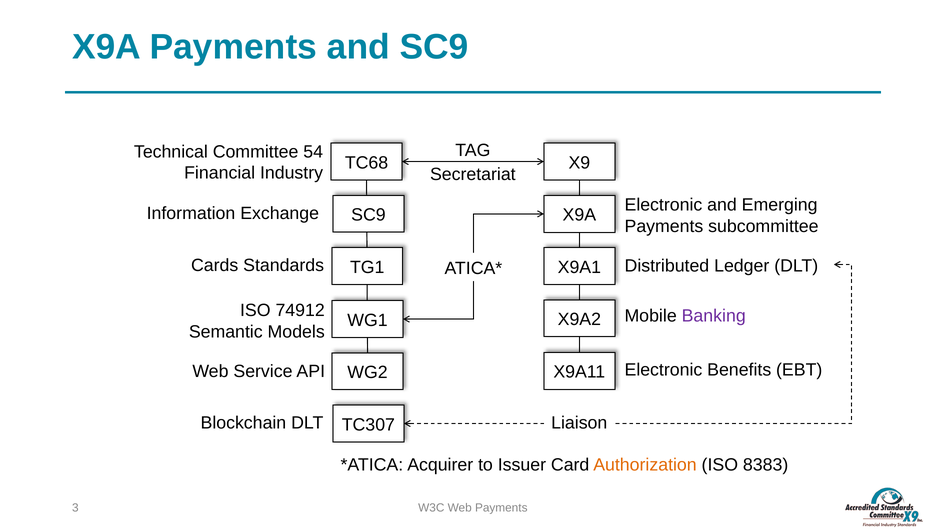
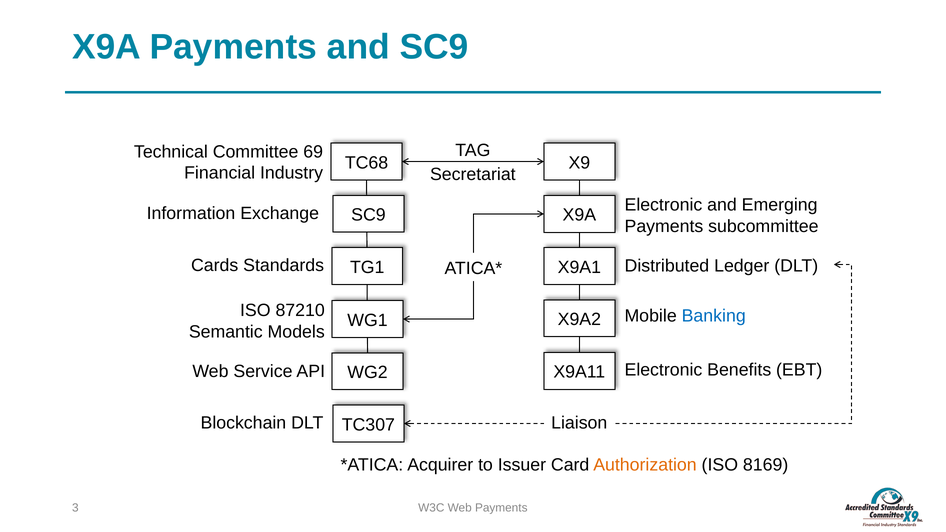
54: 54 -> 69
74912: 74912 -> 87210
Banking colour: purple -> blue
8383: 8383 -> 8169
